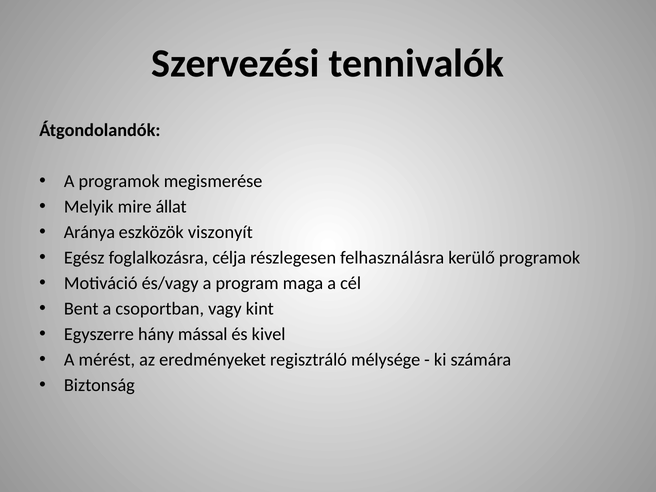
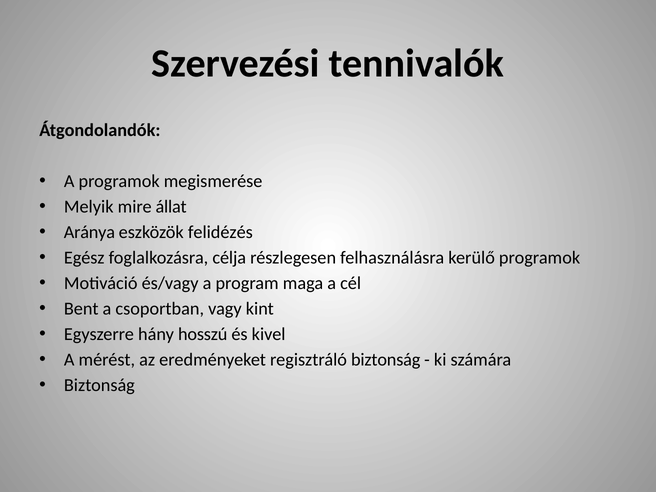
viszonyít: viszonyít -> felidézés
mással: mással -> hosszú
regisztráló mélysége: mélysége -> biztonság
